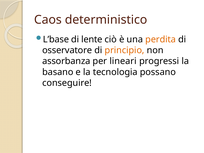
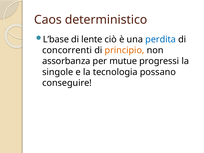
perdita colour: orange -> blue
osservatore: osservatore -> concorrenti
lineari: lineari -> mutue
basano: basano -> singole
